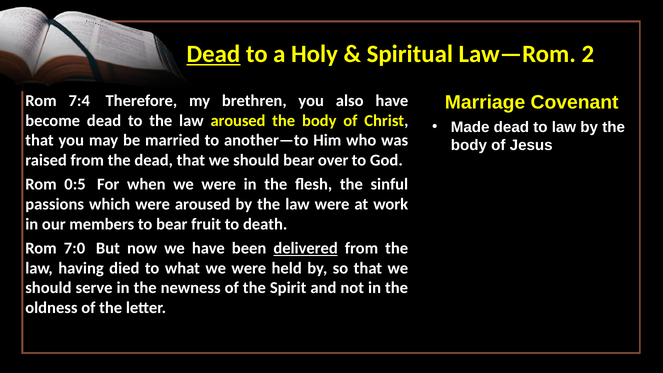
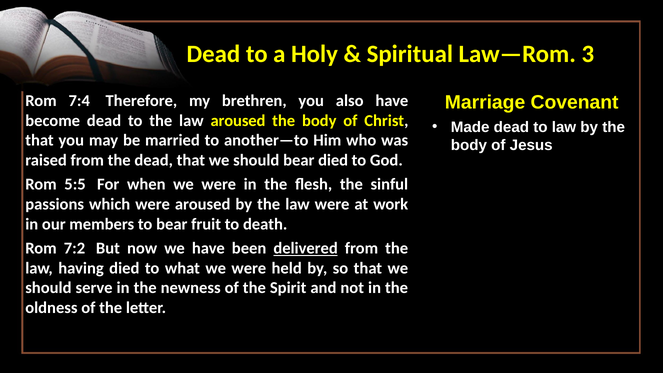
Dead at (213, 54) underline: present -> none
2: 2 -> 3
bear over: over -> died
0:5: 0:5 -> 5:5
7:0: 7:0 -> 7:2
